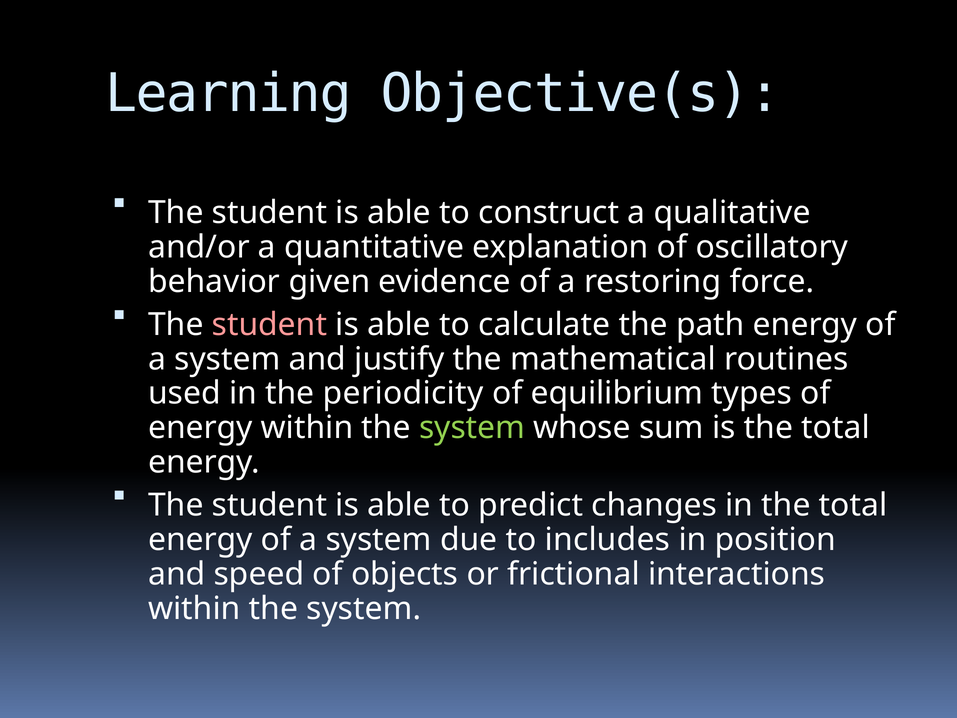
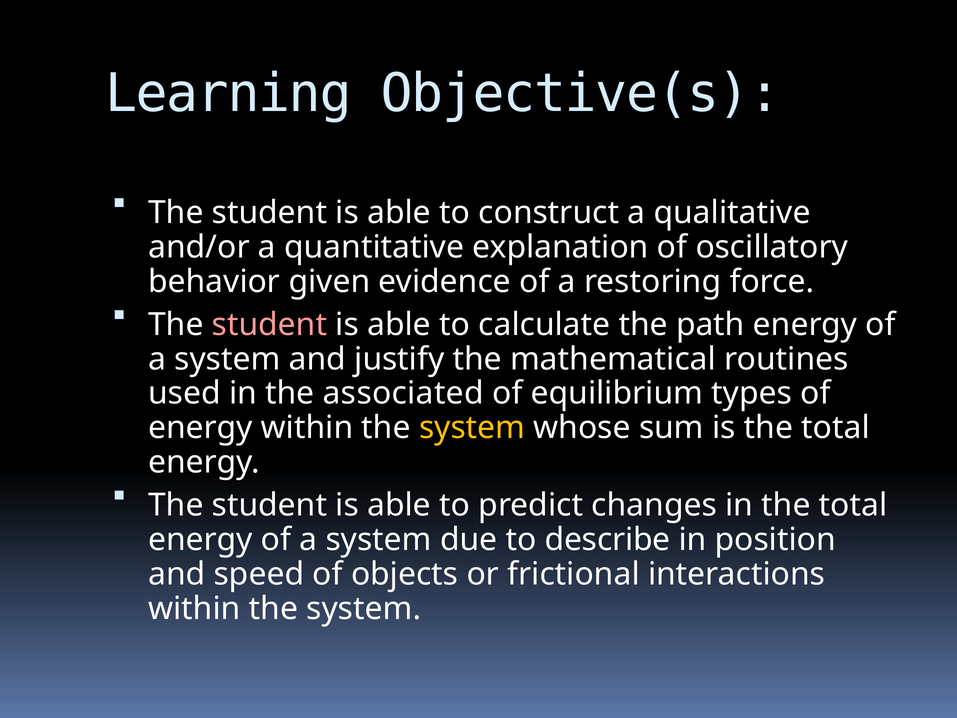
periodicity: periodicity -> associated
system at (472, 428) colour: light green -> yellow
includes: includes -> describe
